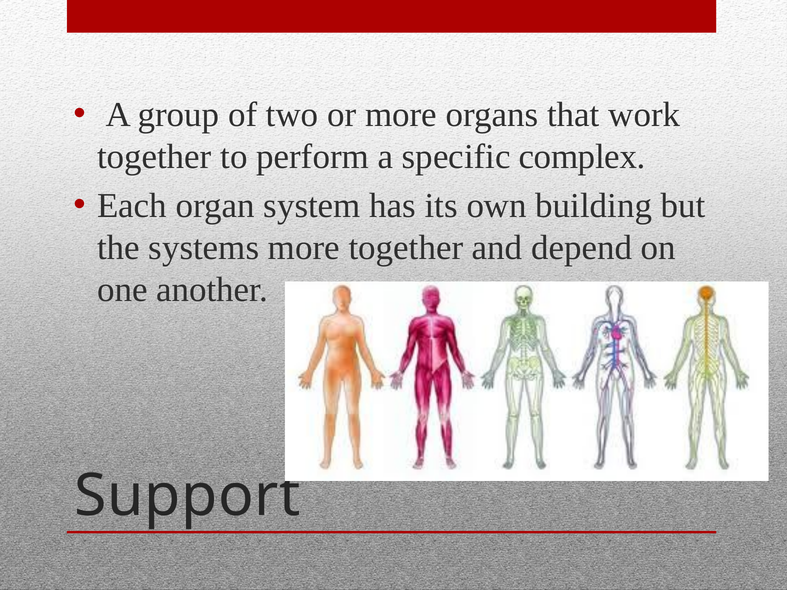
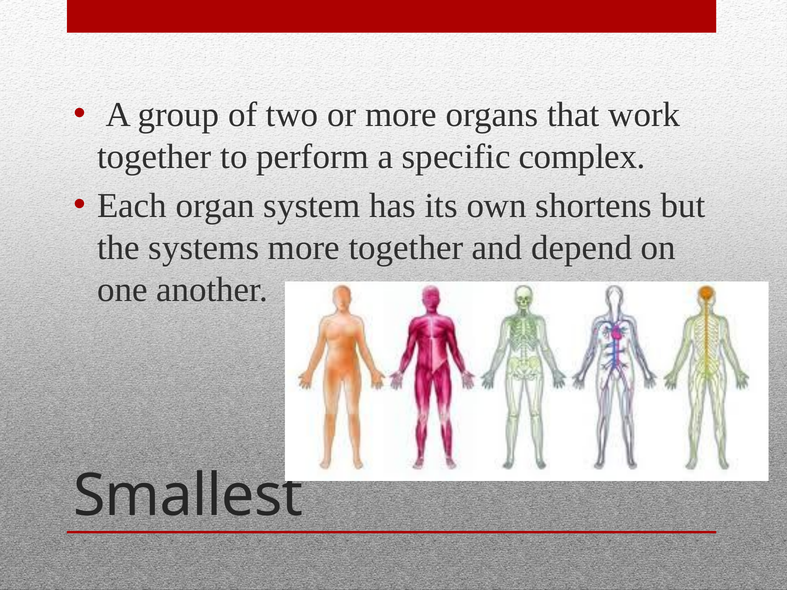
building: building -> shortens
Support: Support -> Smallest
